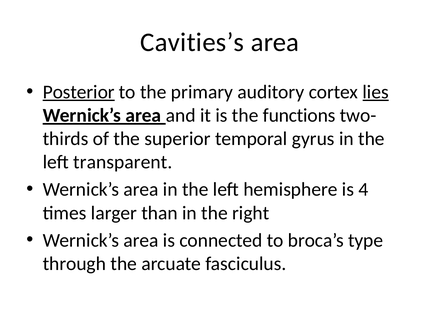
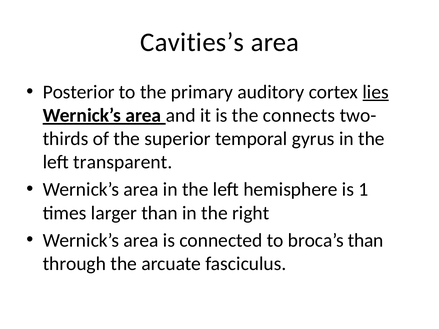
Posterior underline: present -> none
functions: functions -> connects
4: 4 -> 1
broca’s type: type -> than
